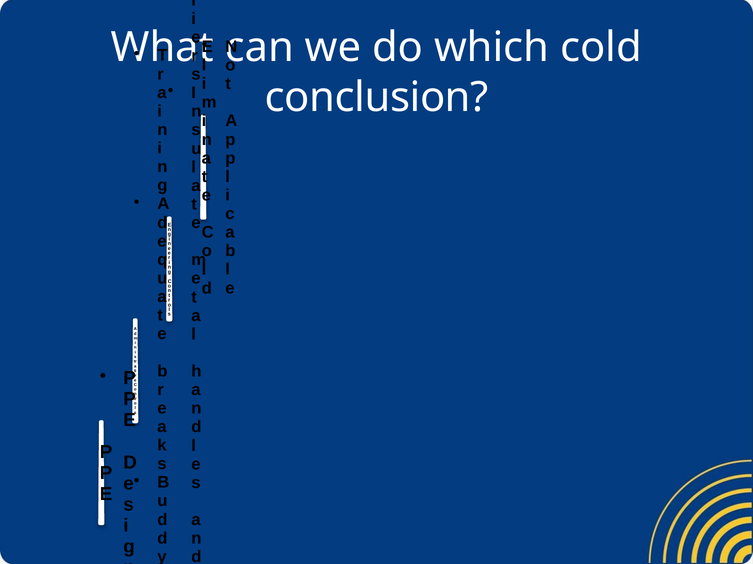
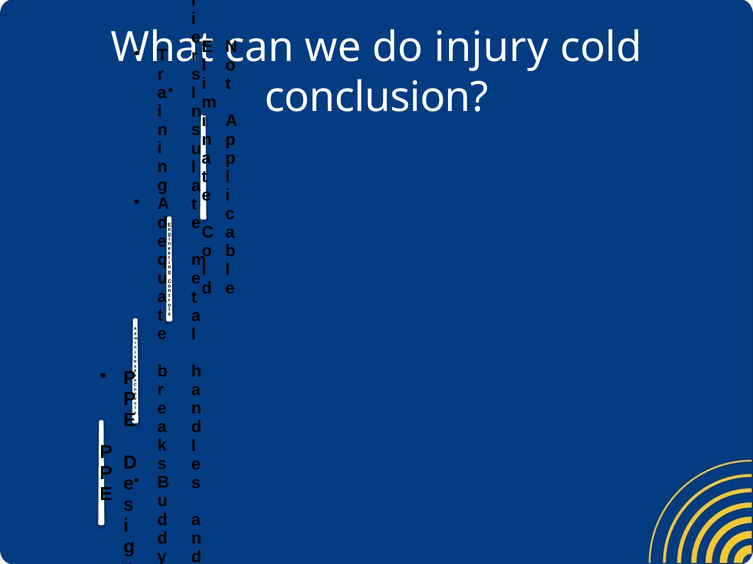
which: which -> injury
